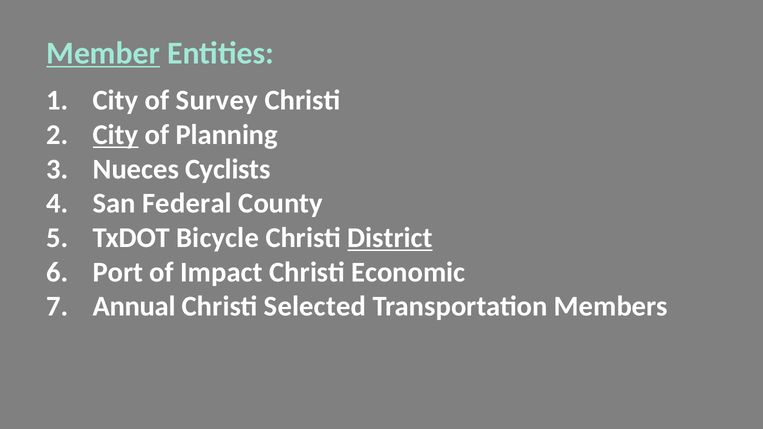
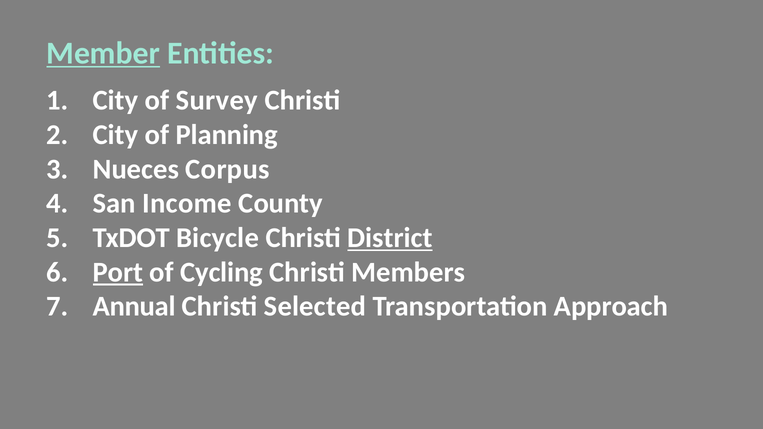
City at (116, 135) underline: present -> none
Cyclists: Cyclists -> Corpus
Federal: Federal -> Income
Port underline: none -> present
Impact: Impact -> Cycling
Economic: Economic -> Members
Members: Members -> Approach
